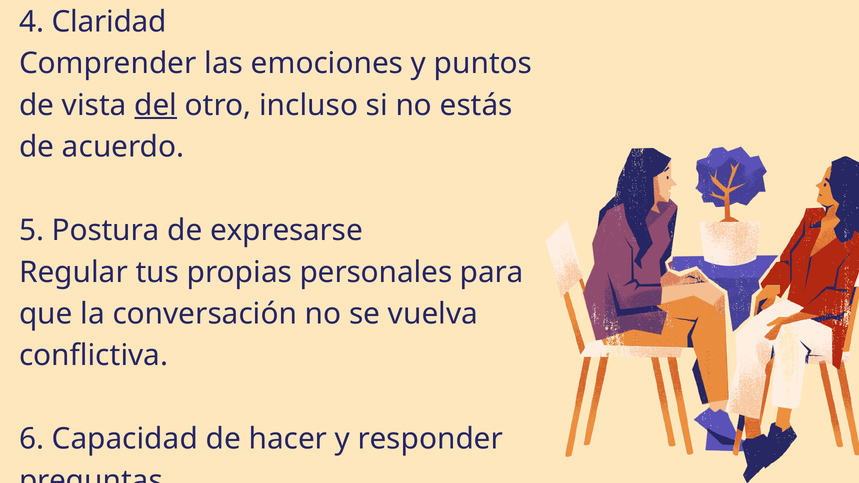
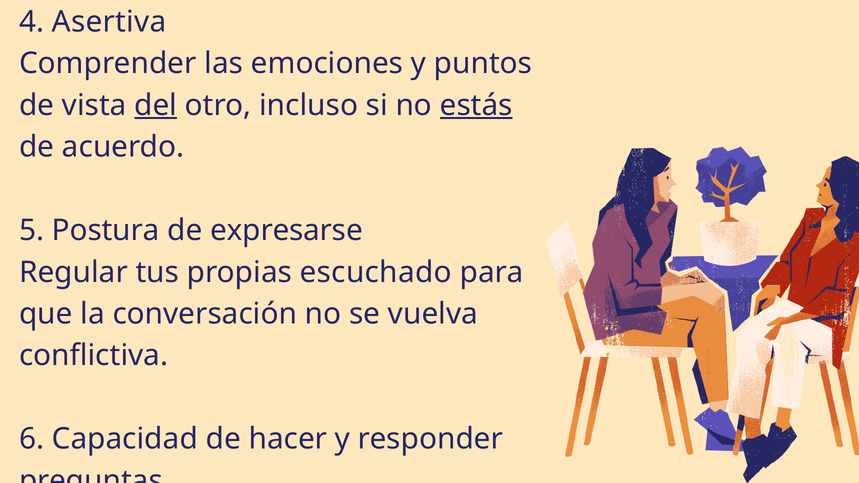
Claridad: Claridad -> Asertiva
estás underline: none -> present
personales: personales -> escuchado
